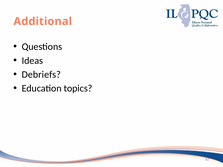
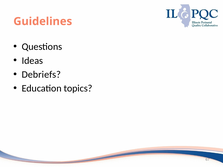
Additional: Additional -> Guidelines
